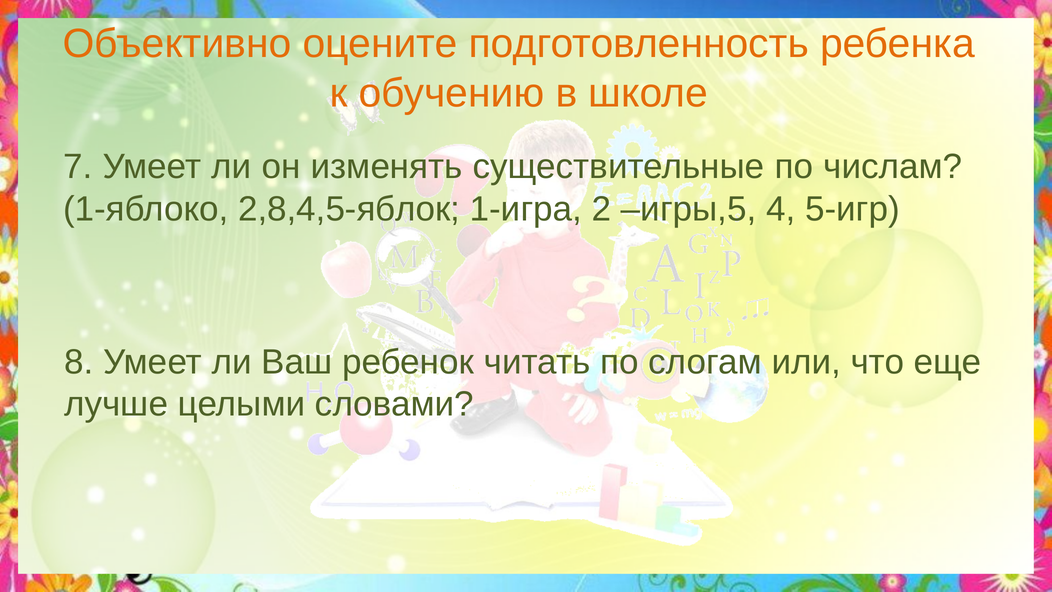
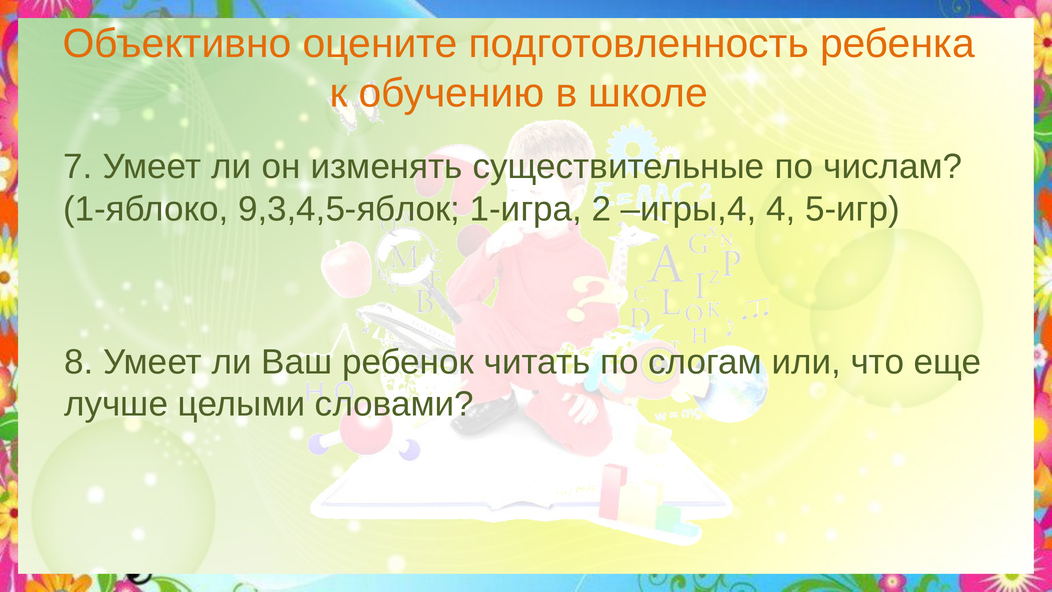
2,8,4,5-яблок: 2,8,4,5-яблок -> 9,3,4,5-яблок
игры,5: игры,5 -> игры,4
